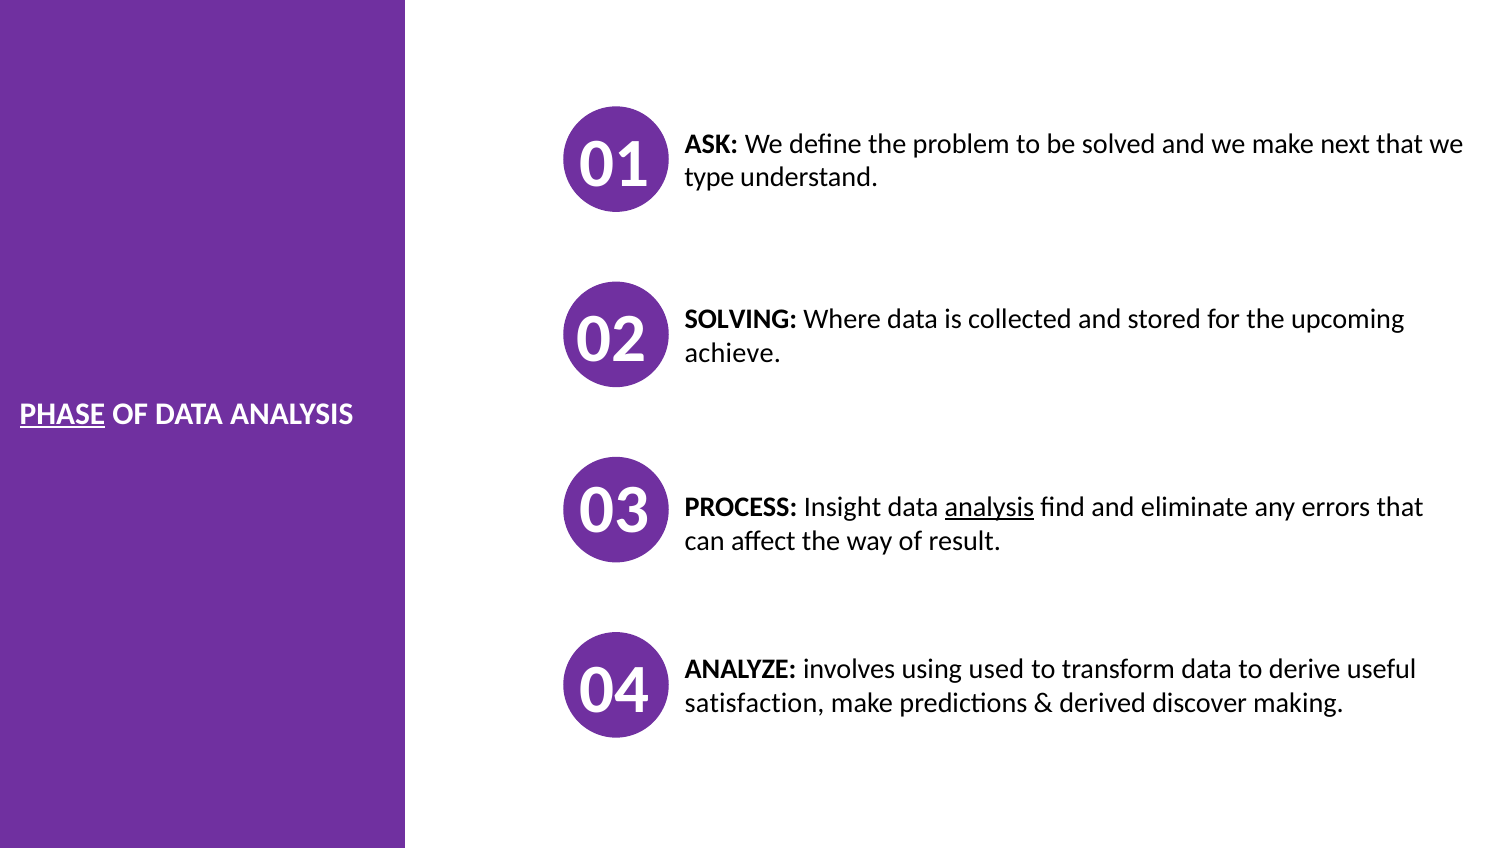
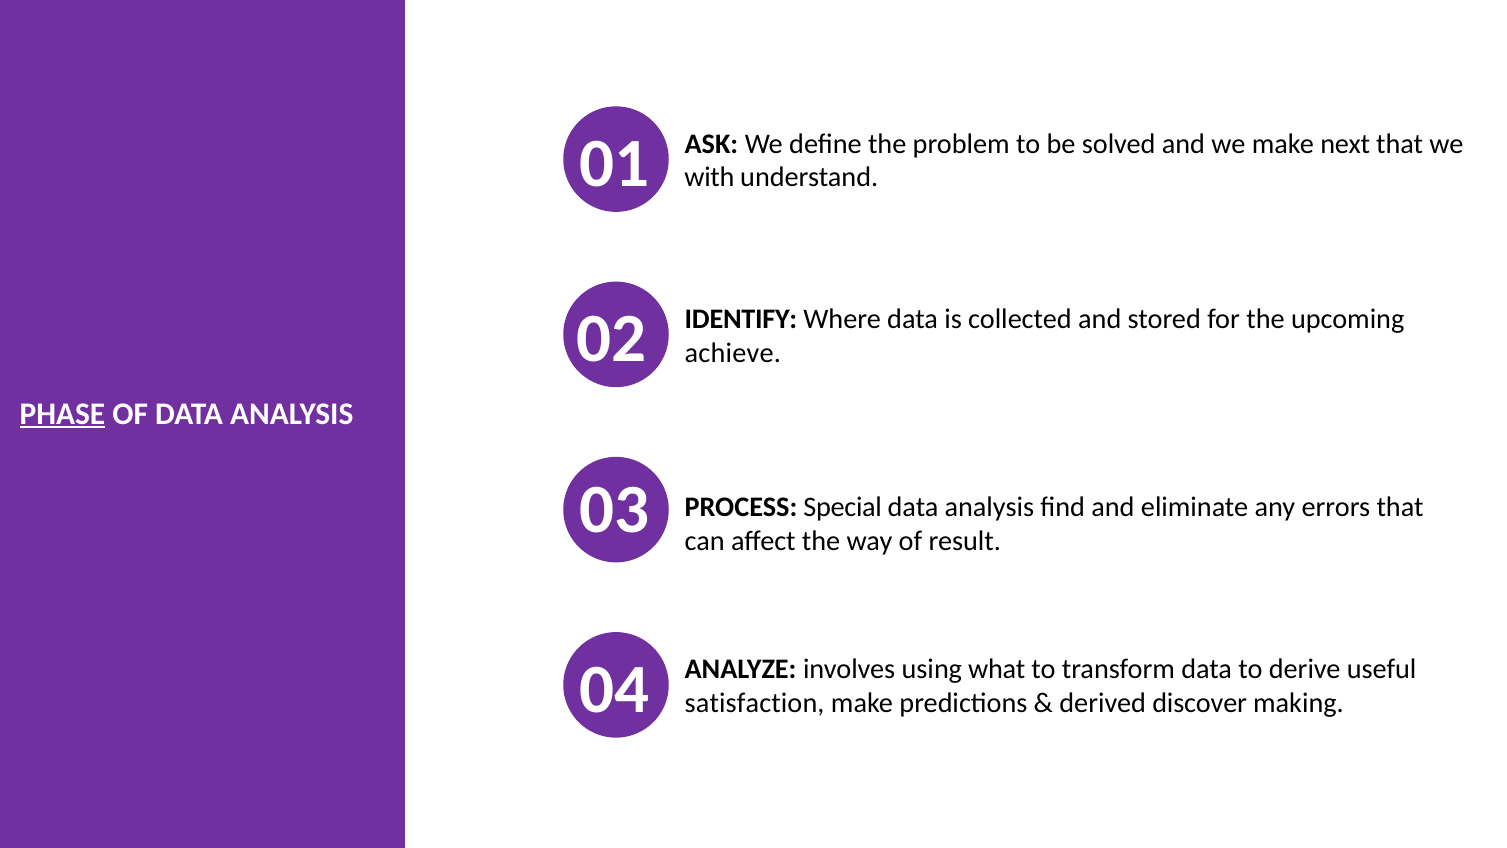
type: type -> with
SOLVING: SOLVING -> IDENTIFY
Insight: Insight -> Special
analysis at (989, 507) underline: present -> none
used: used -> what
